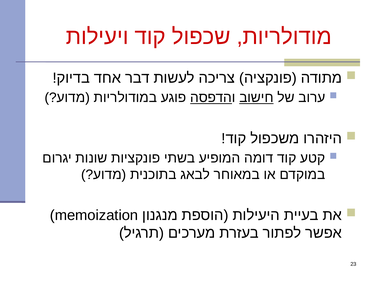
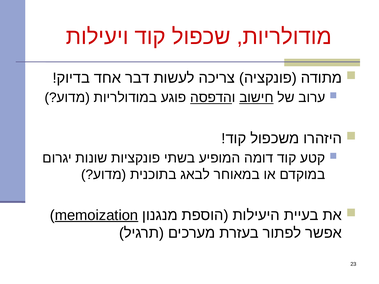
memoization underline: none -> present
